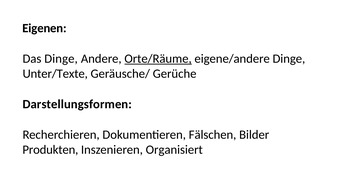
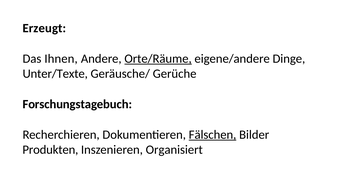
Eigenen: Eigenen -> Erzeugt
Das Dinge: Dinge -> Ihnen
Darstellungsformen: Darstellungsformen -> Forschungstagebuch
Fälschen underline: none -> present
